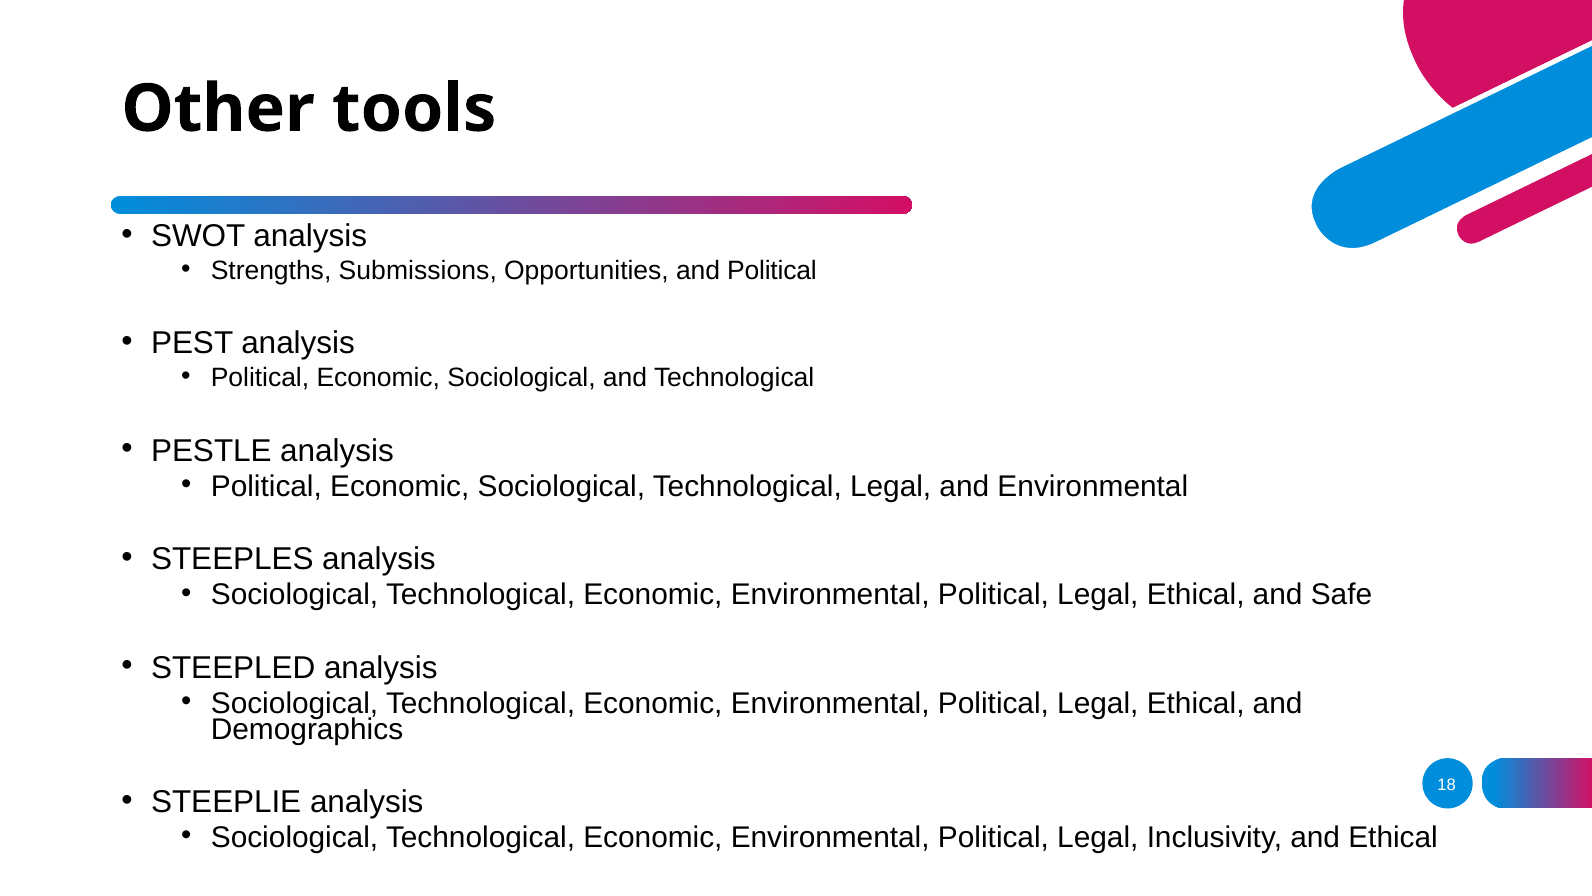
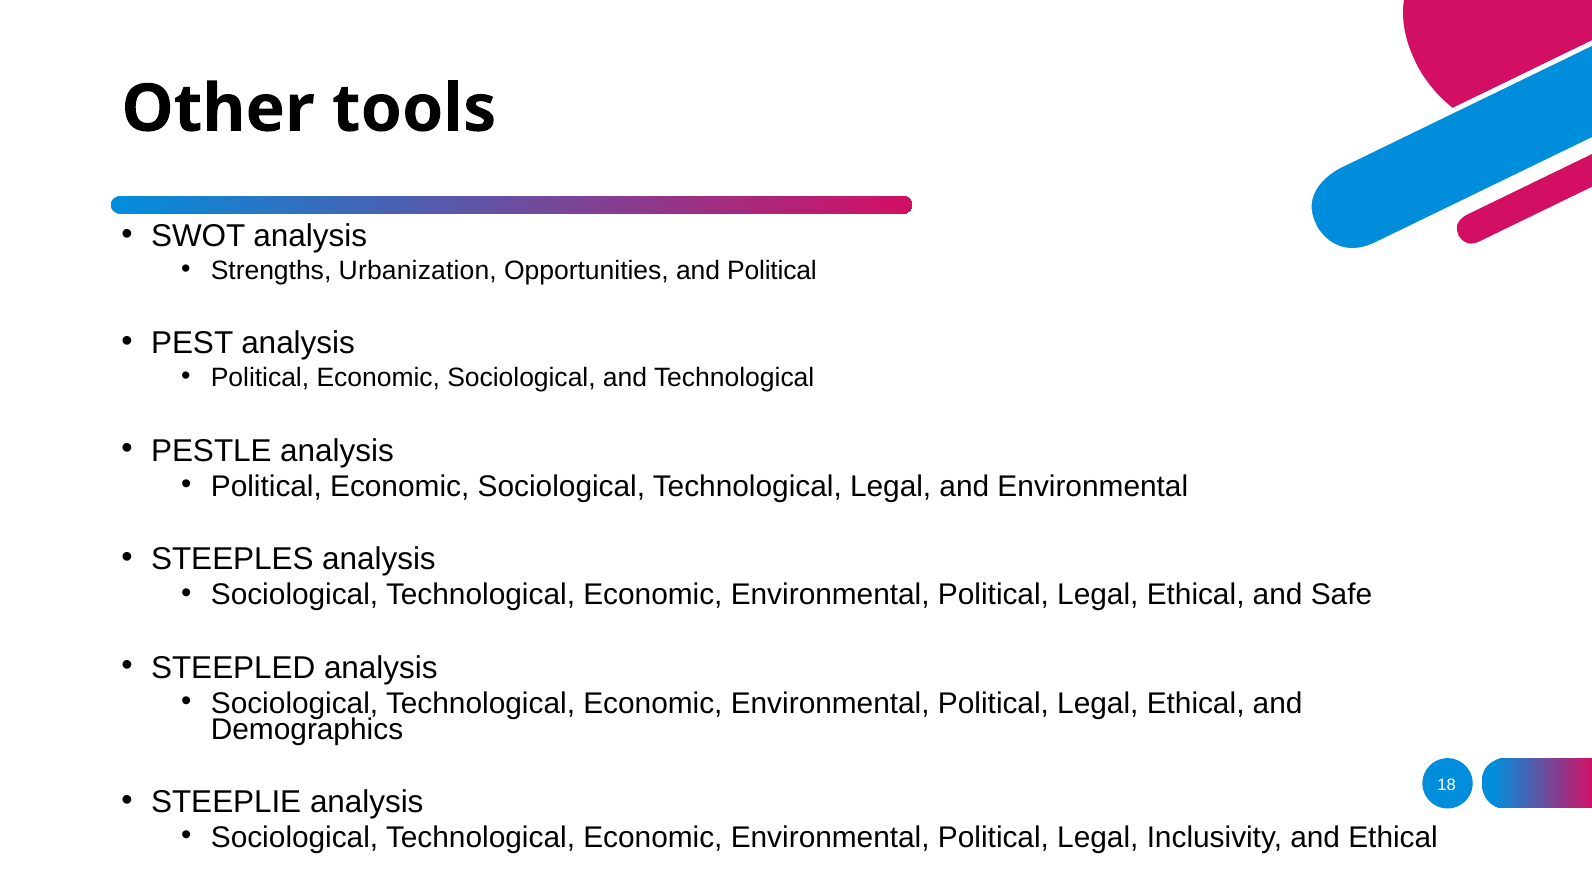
Submissions: Submissions -> Urbanization
